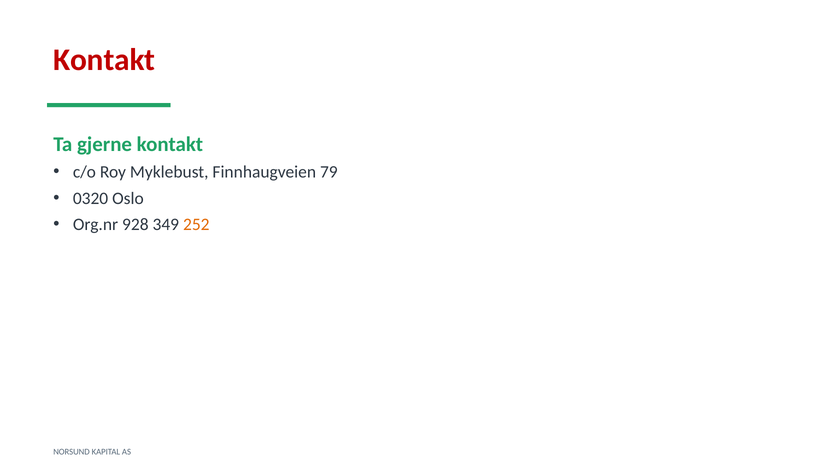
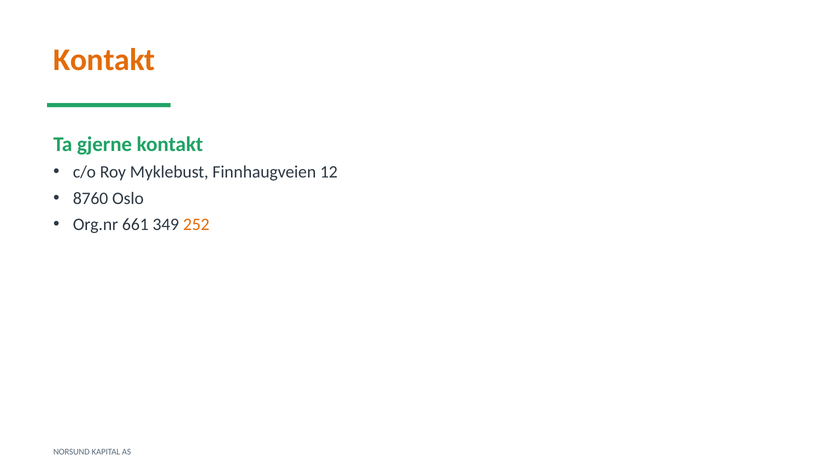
Kontakt at (104, 60) colour: red -> orange
79: 79 -> 12
0320: 0320 -> 8760
928: 928 -> 661
